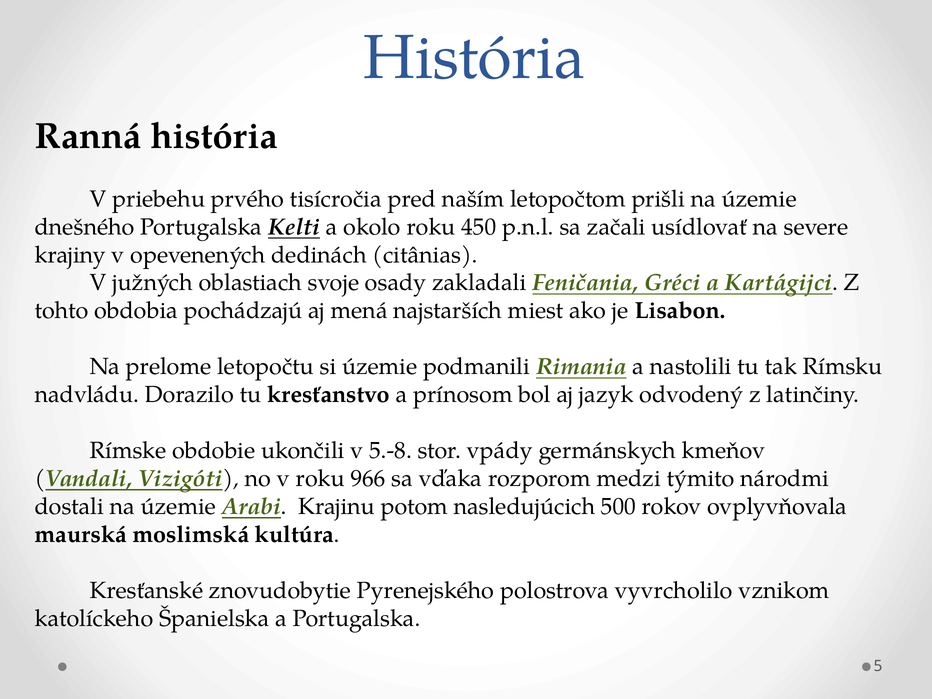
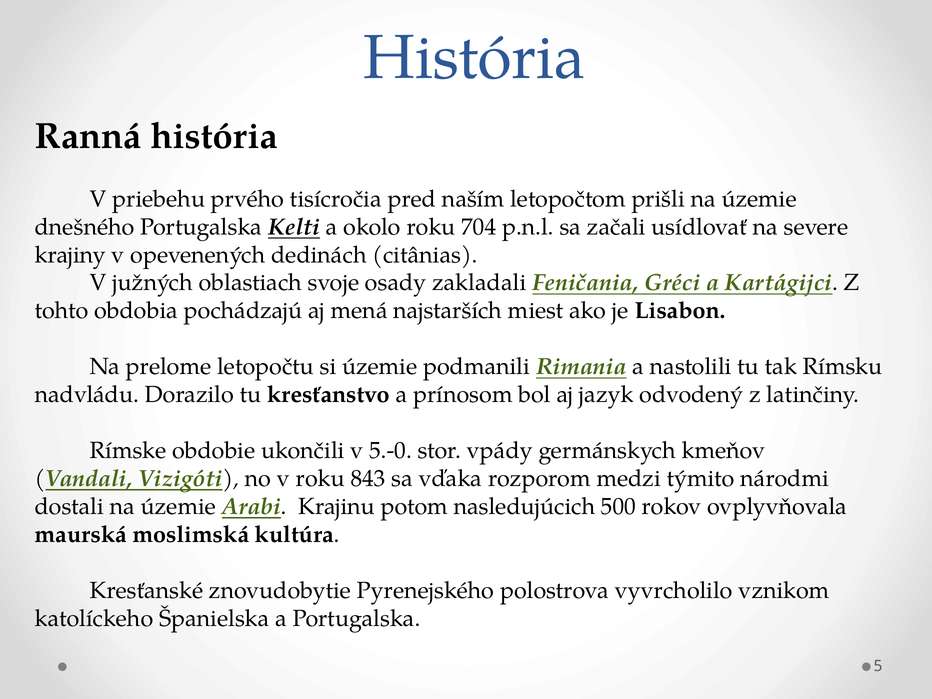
450: 450 -> 704
5.-8: 5.-8 -> 5.-0
966: 966 -> 843
